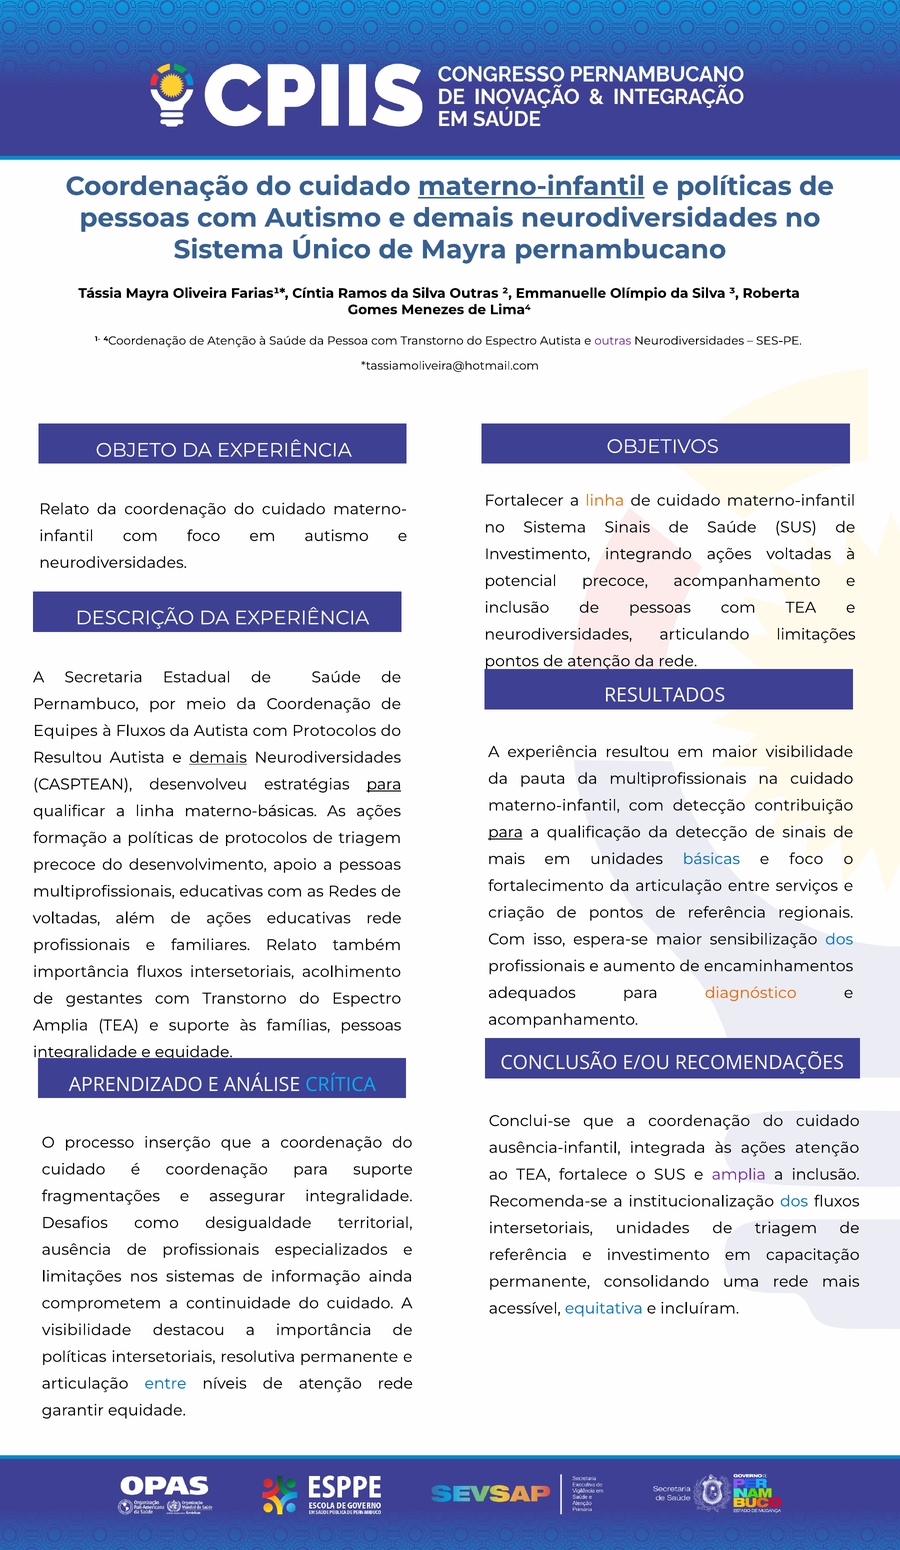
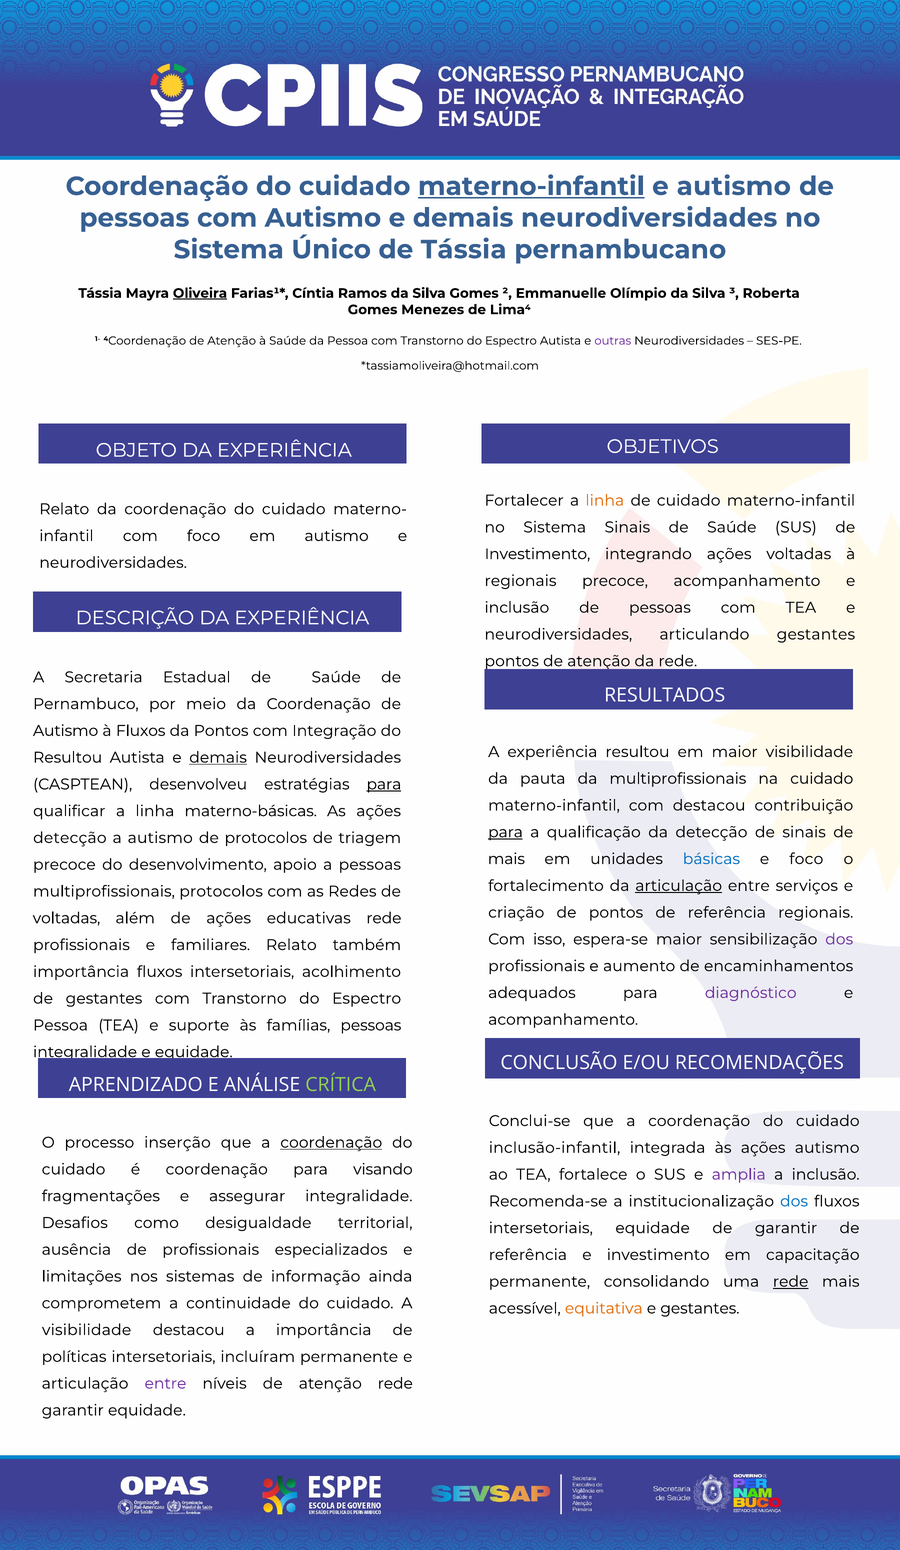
e políticas: políticas -> autismo
de Mayra: Mayra -> Tássia
Oliveira underline: none -> present
Silva Outras: Outras -> Gomes
potencial at (521, 581): potencial -> regionais
articulando limitações: limitações -> gestantes
Equipes at (65, 731): Equipes -> Autismo
da Autista: Autista -> Pontos
com Protocolos: Protocolos -> Integração
com detecção: detecção -> destacou
formação at (70, 838): formação -> detecção
a políticas: políticas -> autismo
articulação at (679, 886) underline: none -> present
multiprofissionais educativas: educativas -> protocolos
dos at (839, 940) colour: blue -> purple
diagnóstico colour: orange -> purple
Amplia at (61, 1026): Amplia -> Pessoa
CRÍTICA colour: light blue -> light green
coordenação at (331, 1143) underline: none -> present
ausência-infantil: ausência-infantil -> inclusão-infantil
ações atenção: atenção -> autismo
para suporte: suporte -> visando
intersetoriais unidades: unidades -> equidade
triagem at (786, 1229): triagem -> garantir
rede at (791, 1282) underline: none -> present
equitativa colour: blue -> orange
e incluíram: incluíram -> gestantes
resolutiva: resolutiva -> incluíram
entre at (165, 1384) colour: blue -> purple
